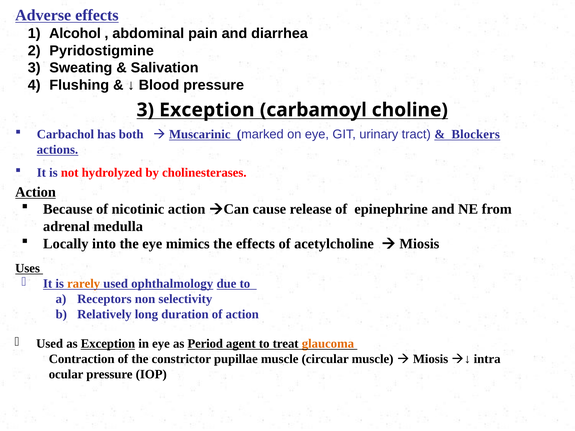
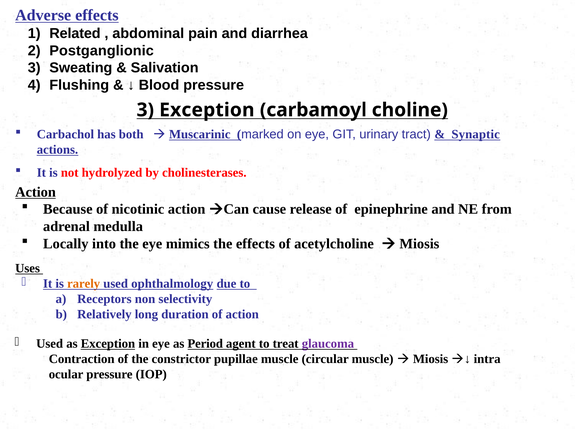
Alcohol: Alcohol -> Related
Pyridostigmine: Pyridostigmine -> Postganglionic
Blockers: Blockers -> Synaptic
glaucoma colour: orange -> purple
